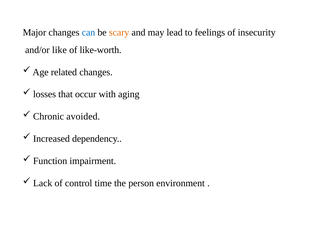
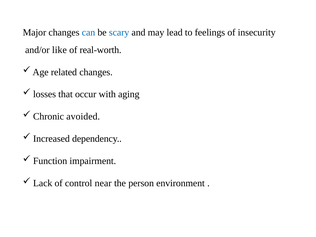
scary colour: orange -> blue
like-worth: like-worth -> real-worth
time: time -> near
